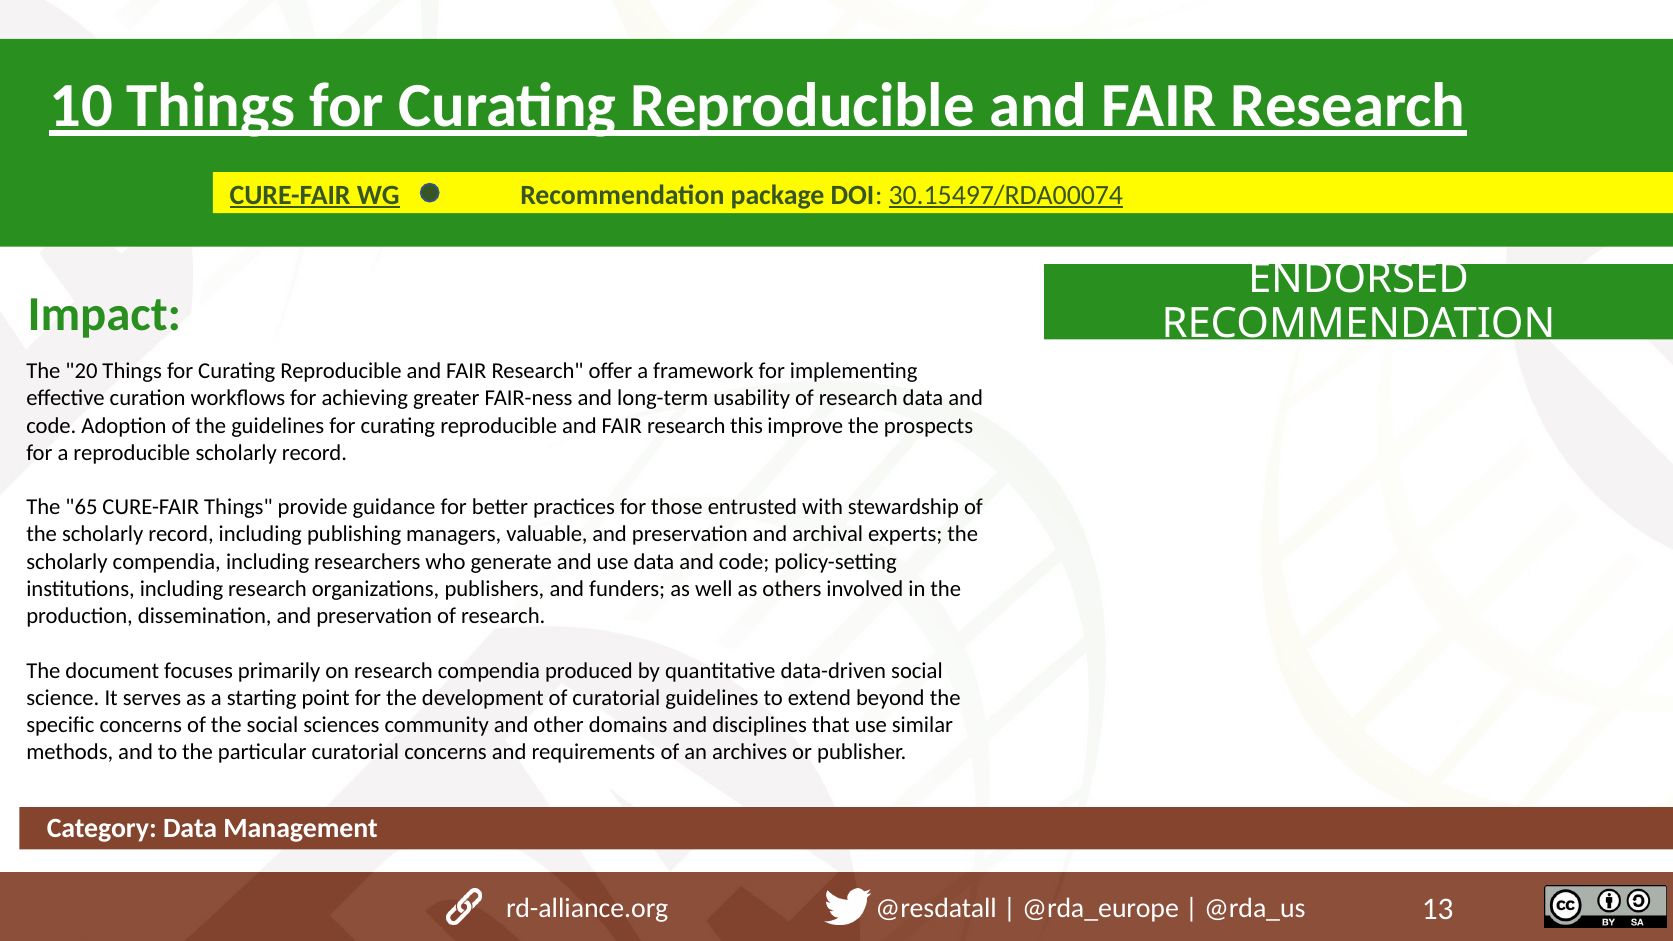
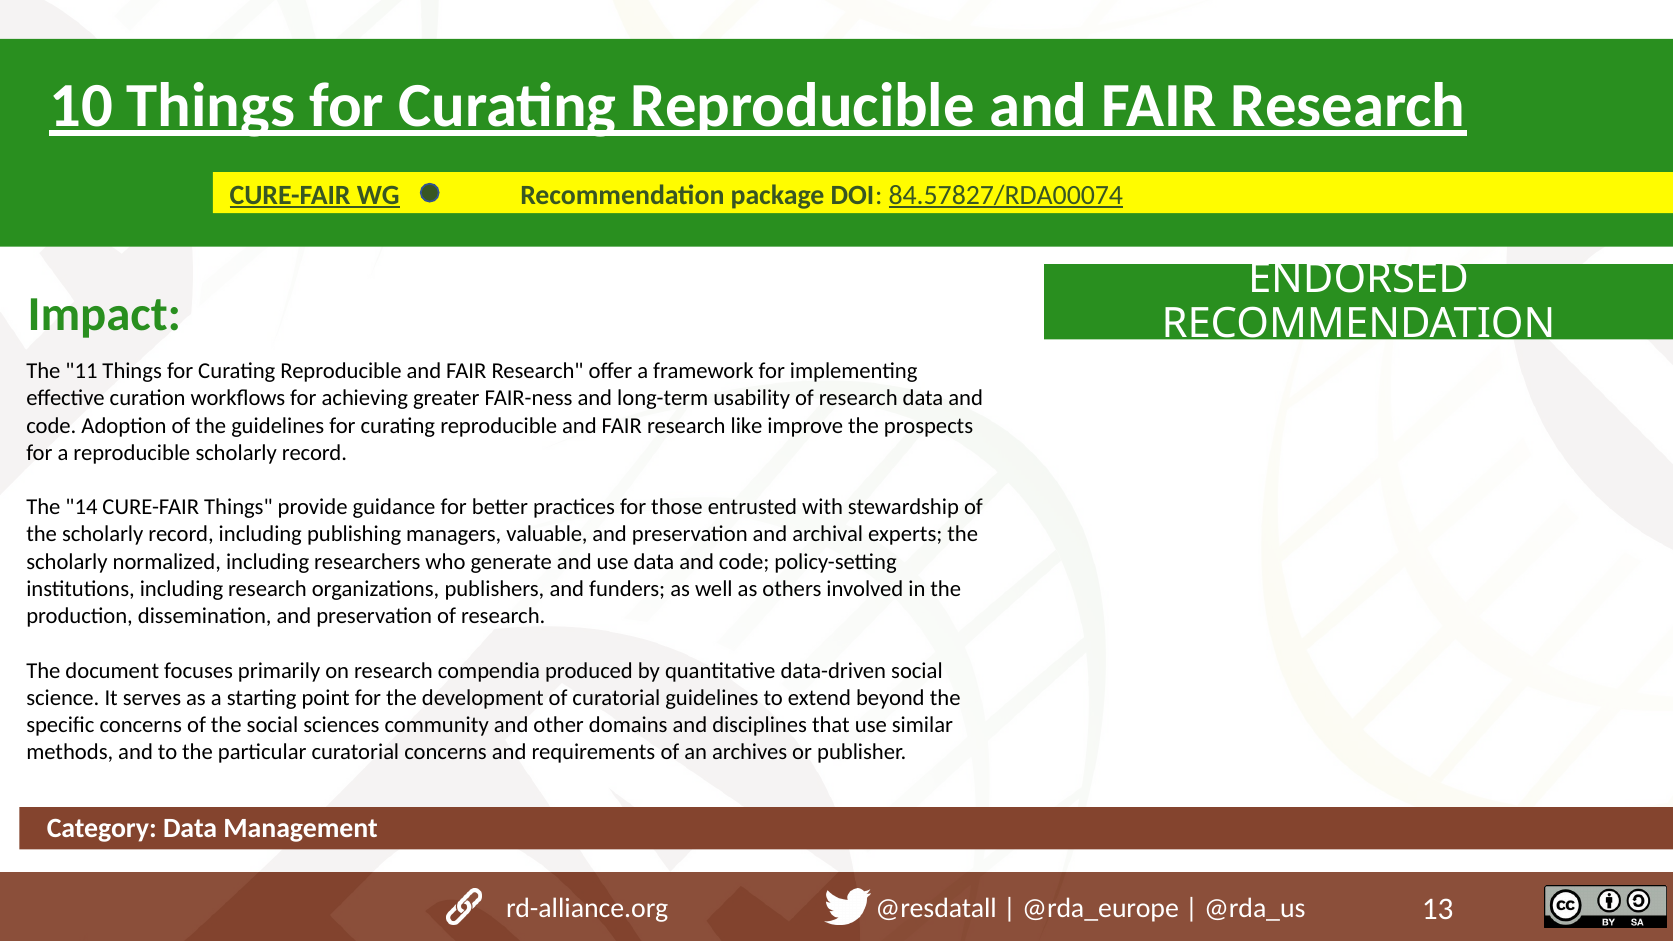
30.15497/RDA00074: 30.15497/RDA00074 -> 84.57827/RDA00074
20: 20 -> 11
this: this -> like
65: 65 -> 14
scholarly compendia: compendia -> normalized
